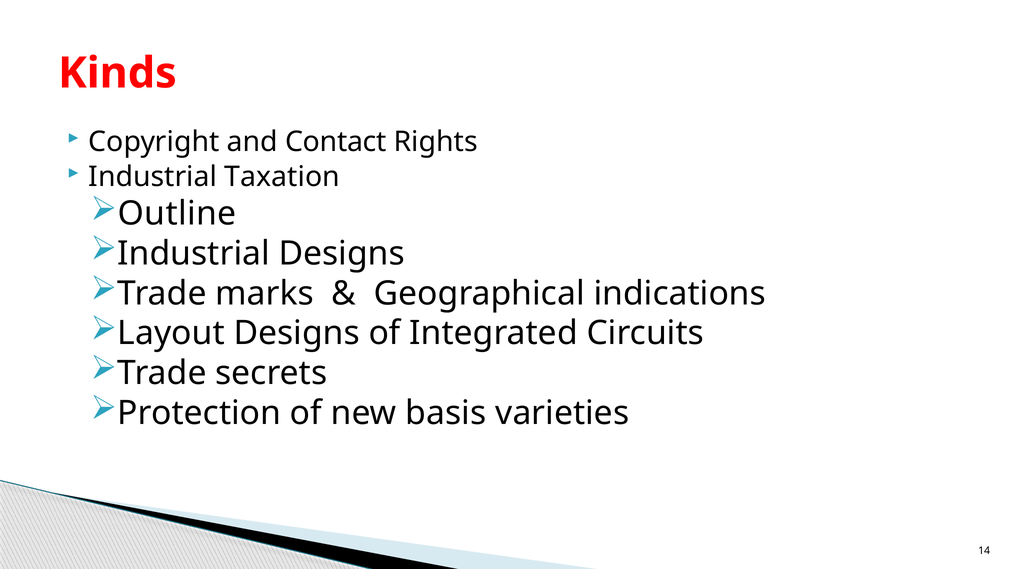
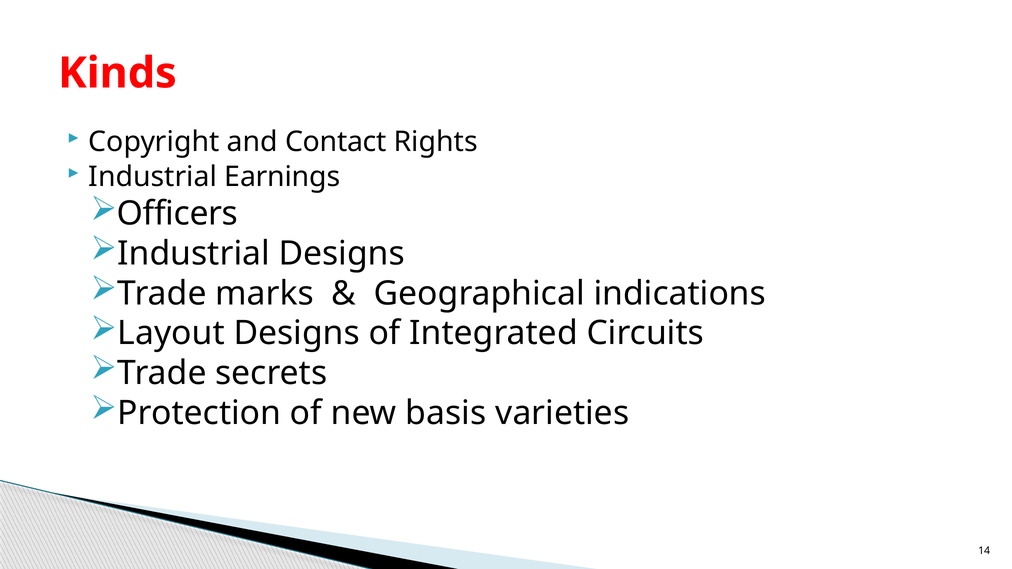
Taxation: Taxation -> Earnings
Outline: Outline -> Officers
